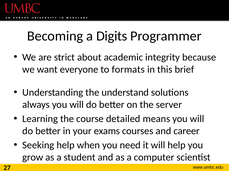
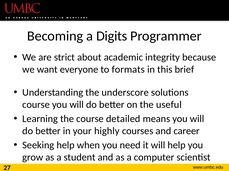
understand: understand -> underscore
always at (36, 105): always -> course
server: server -> useful
exams: exams -> highly
